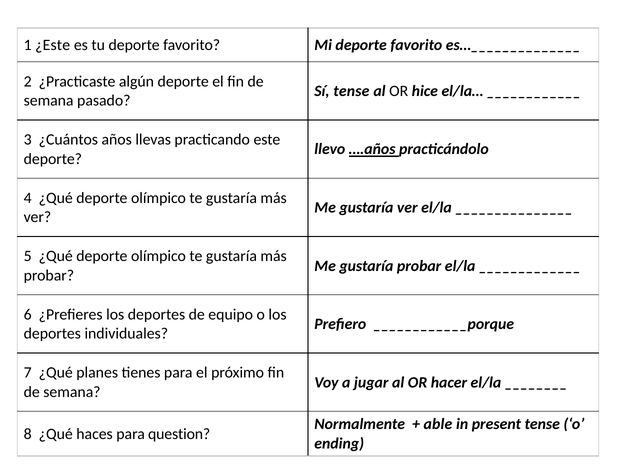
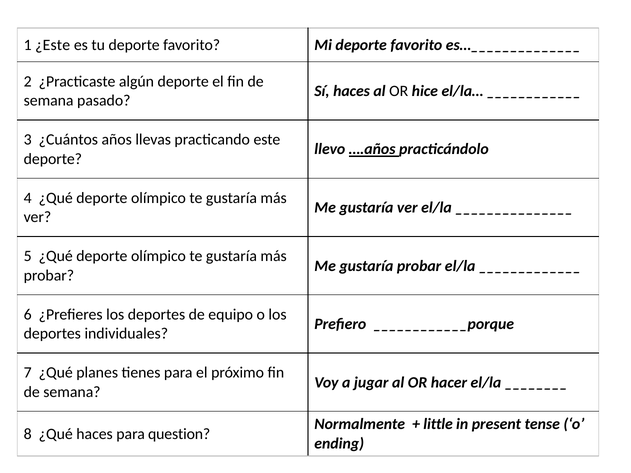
Sí tense: tense -> haces
able: able -> little
